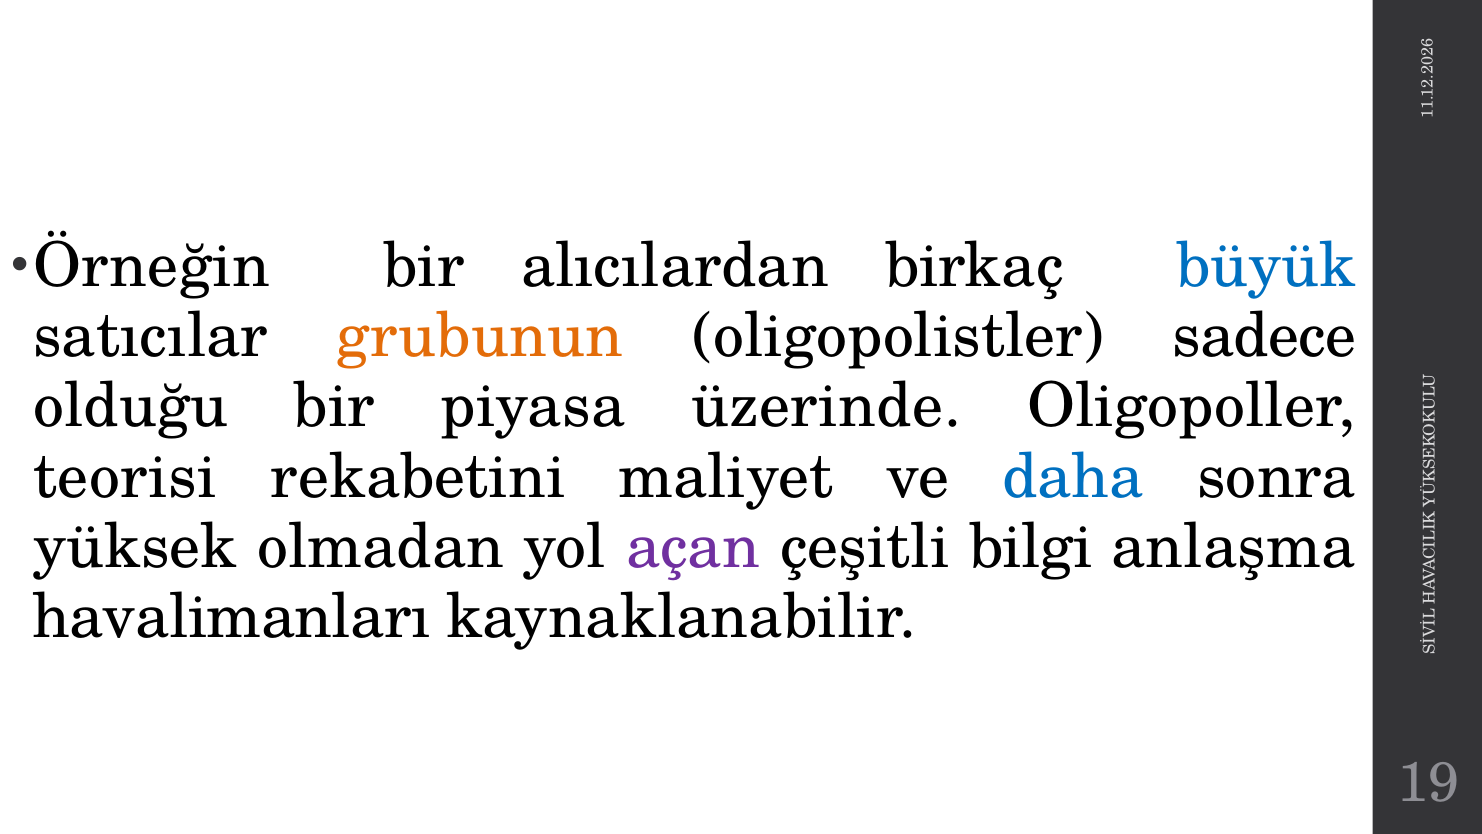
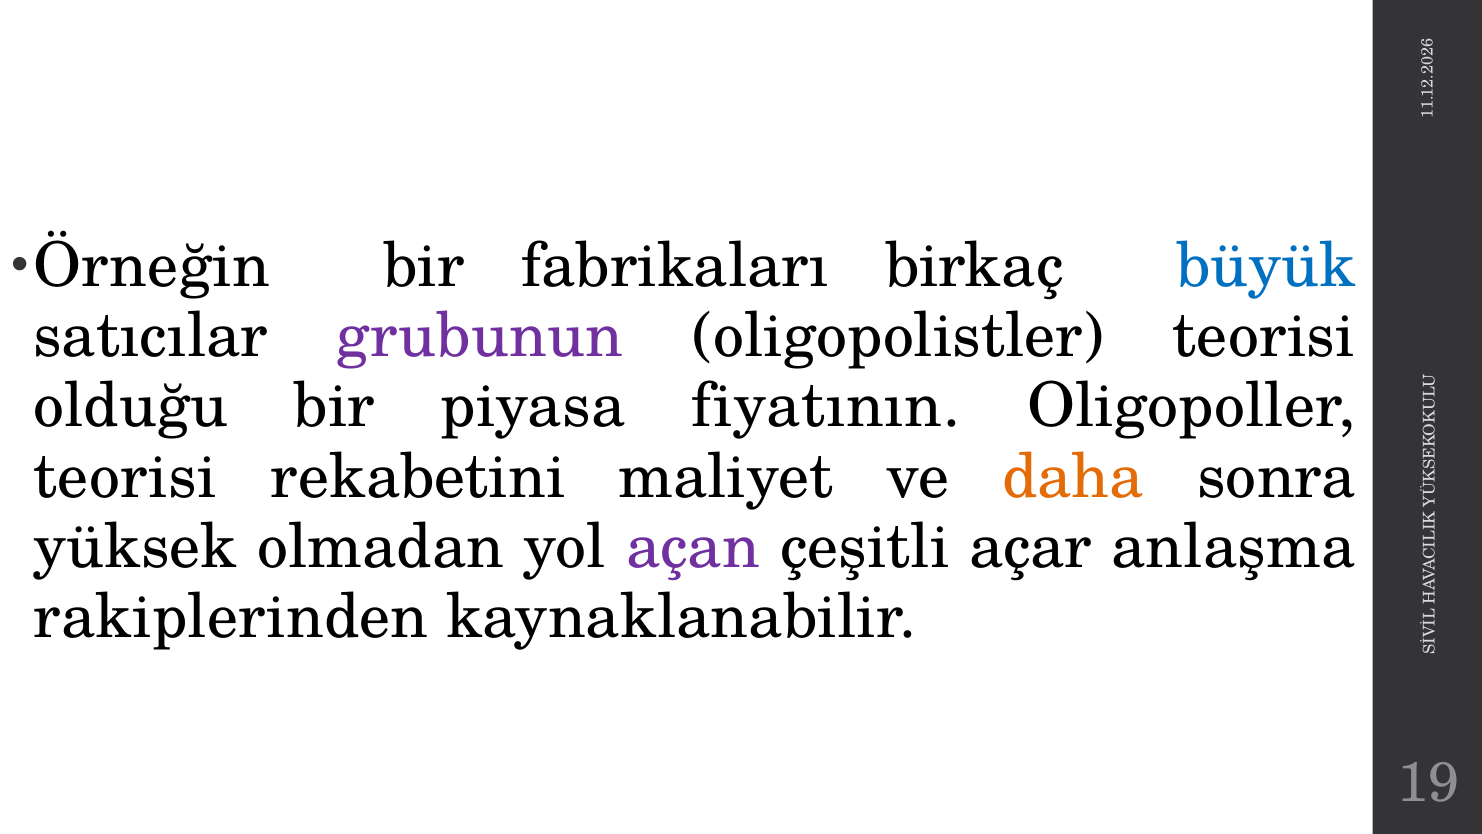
alıcılardan: alıcılardan -> fabrikaları
grubunun colour: orange -> purple
oligopolistler sadece: sadece -> teorisi
üzerinde: üzerinde -> fiyatının
daha colour: blue -> orange
bilgi: bilgi -> açar
havalimanları: havalimanları -> rakiplerinden
